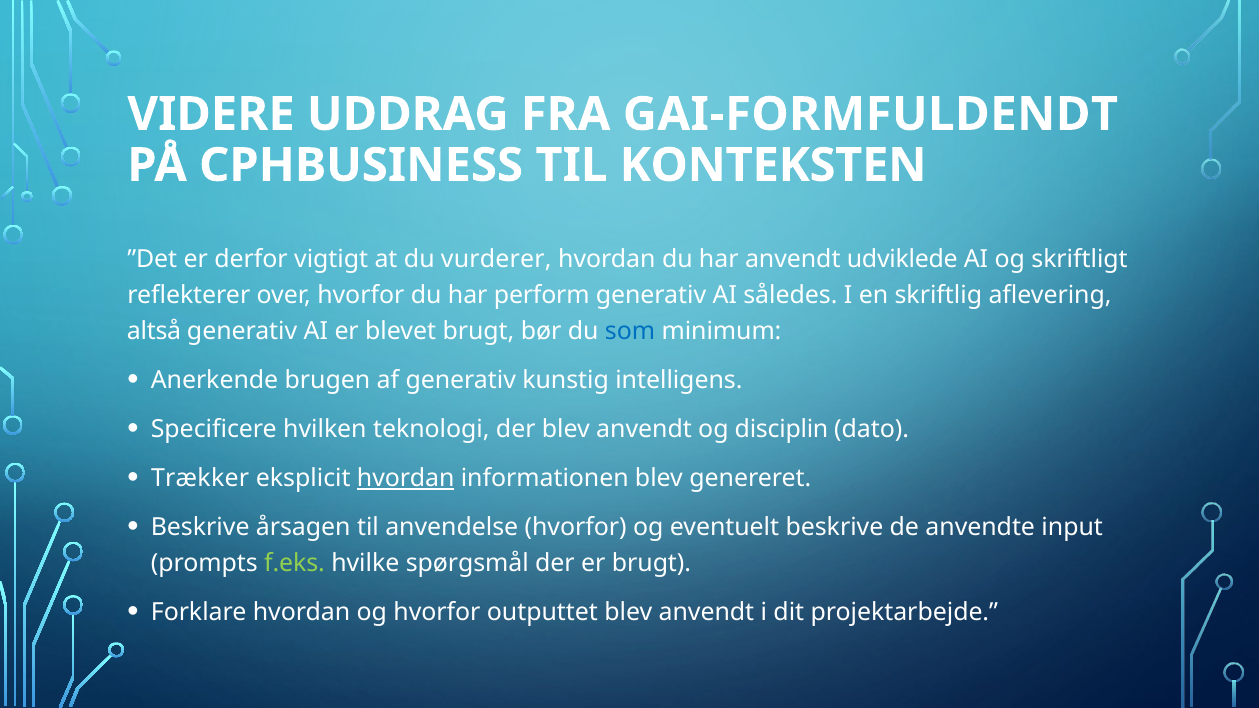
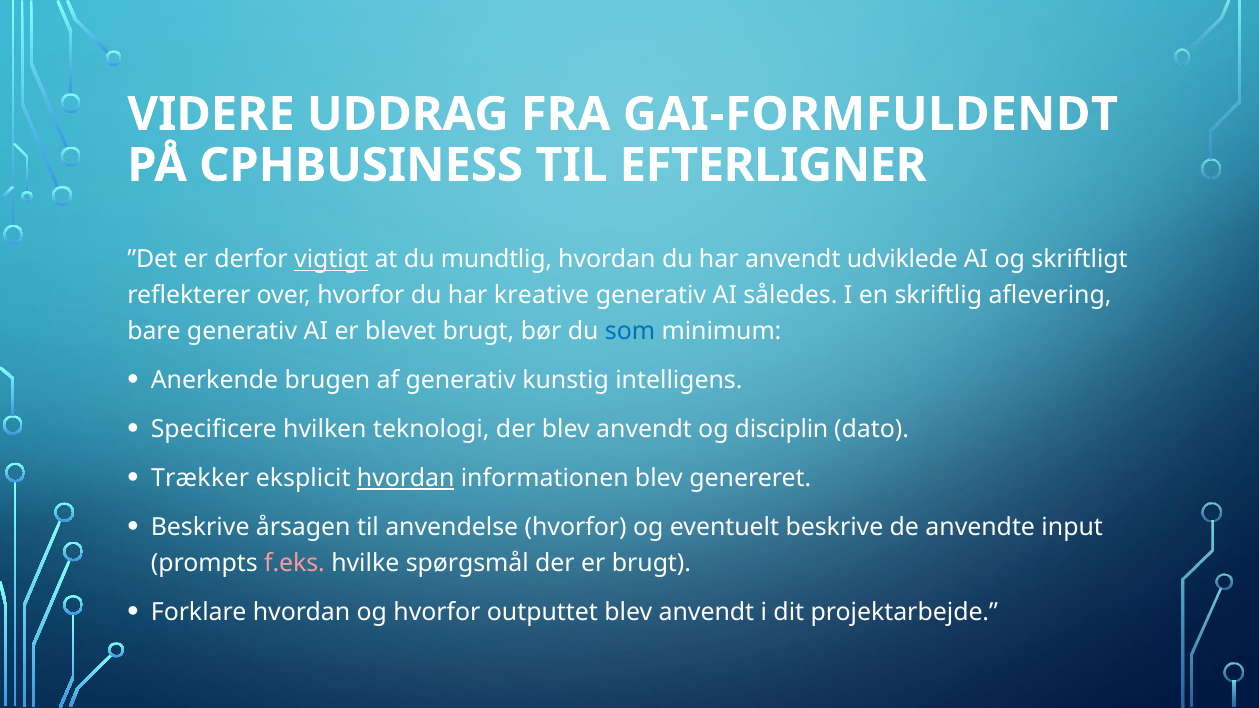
KONTEKSTEN: KONTEKSTEN -> EFTERLIGNER
vigtigt underline: none -> present
vurderer: vurderer -> mundtlig
perform: perform -> kreative
altså: altså -> bare
f.eks colour: light green -> pink
